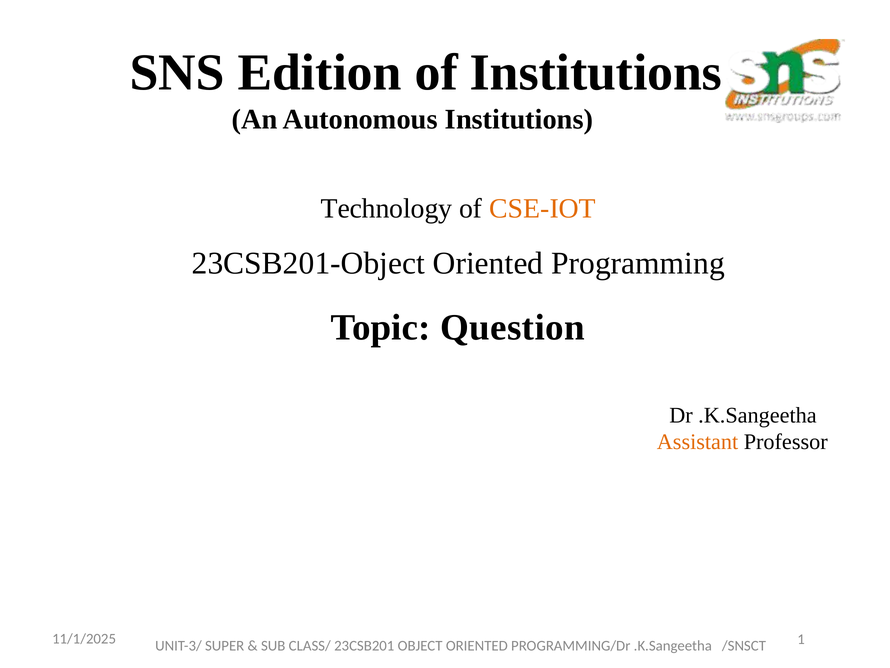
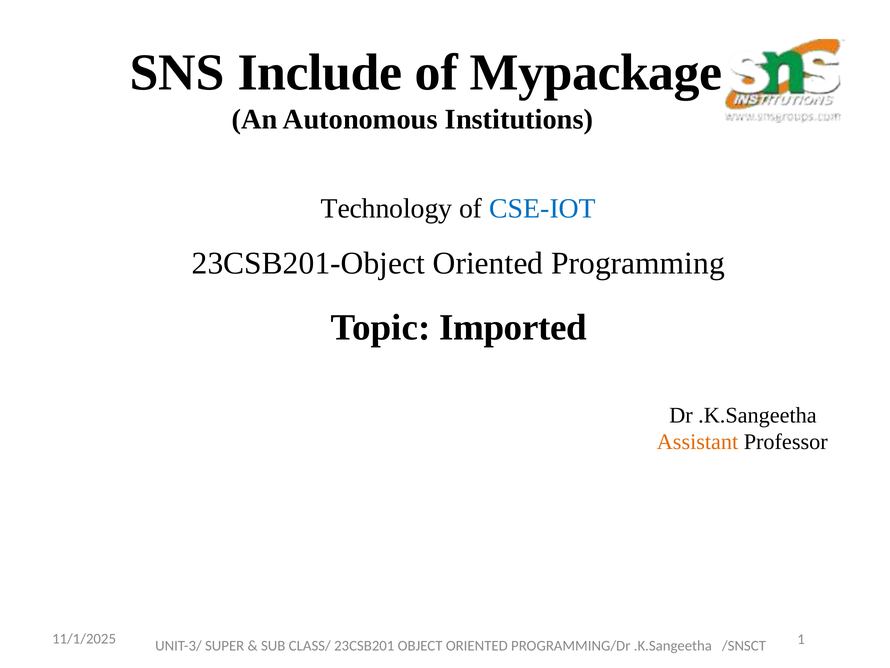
Edition: Edition -> Include
of Institutions: Institutions -> Mypackage
CSE-IOT colour: orange -> blue
Question: Question -> Imported
